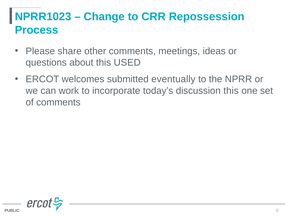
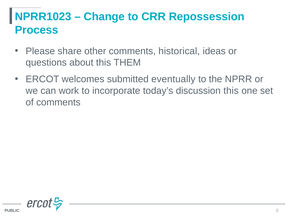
meetings: meetings -> historical
USED: USED -> THEM
